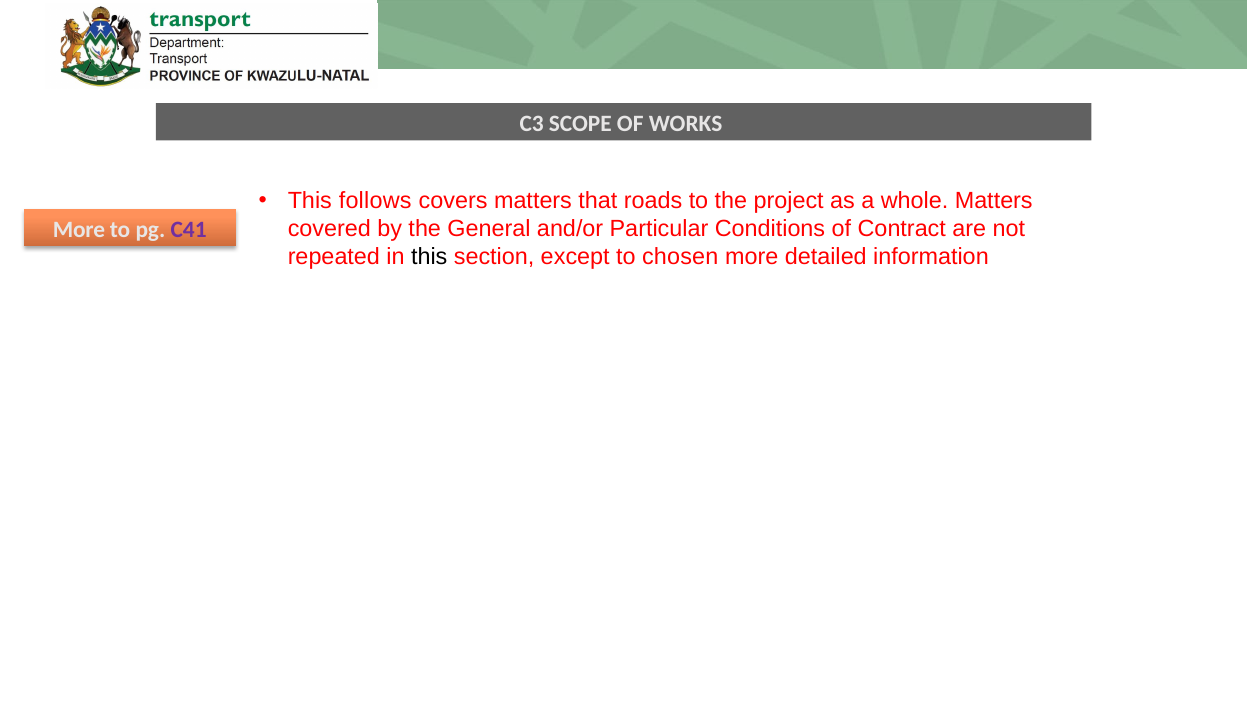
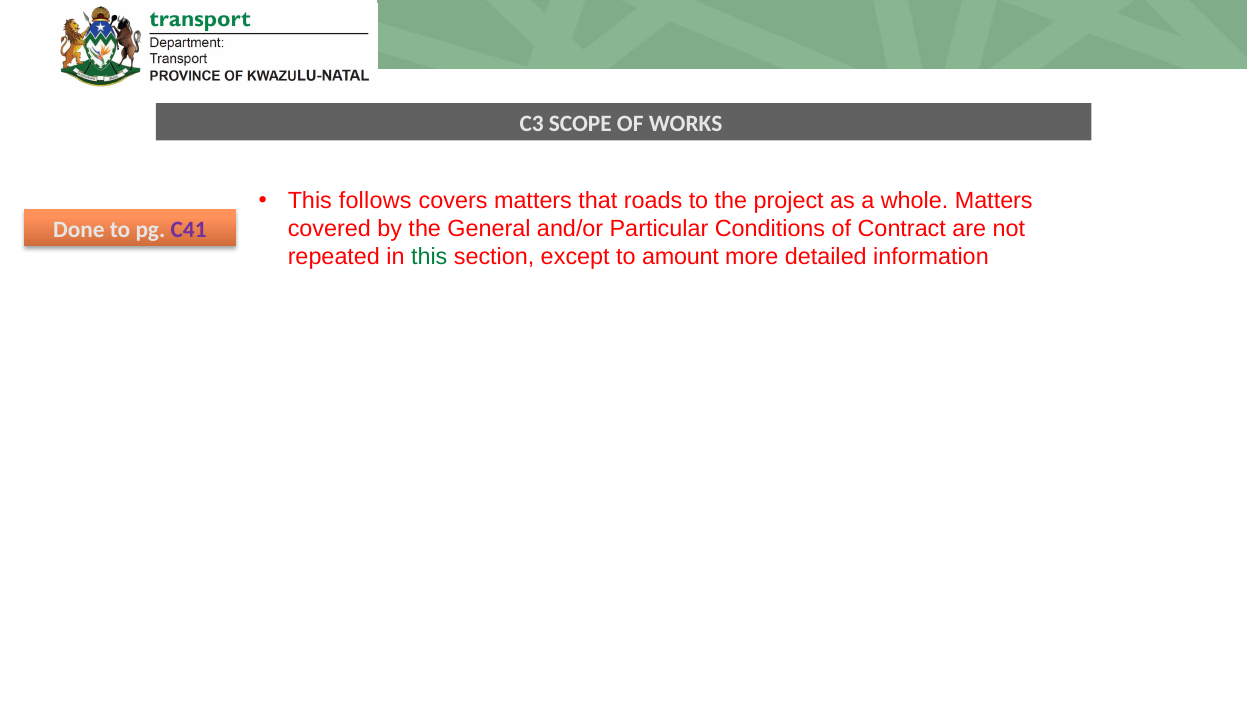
More at (79, 229): More -> Done
this at (429, 257) colour: black -> green
chosen: chosen -> amount
